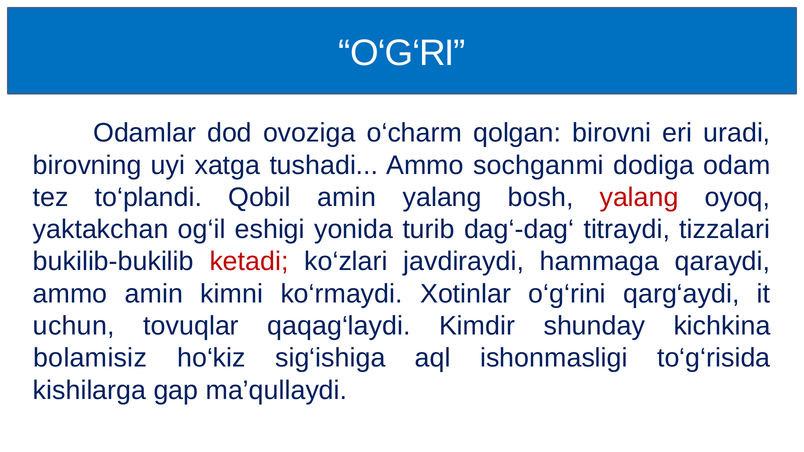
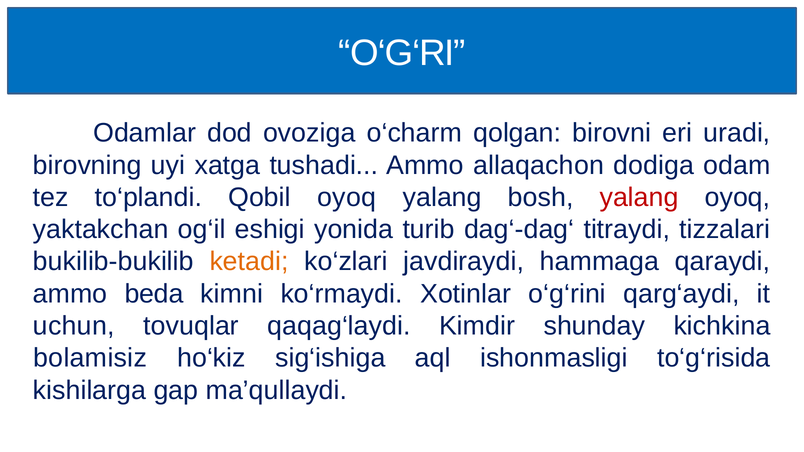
sochganmi: sochganmi -> allaqachon
Qobil amin: amin -> oyoq
ketadi colour: red -> orange
ammo amin: amin -> beda
